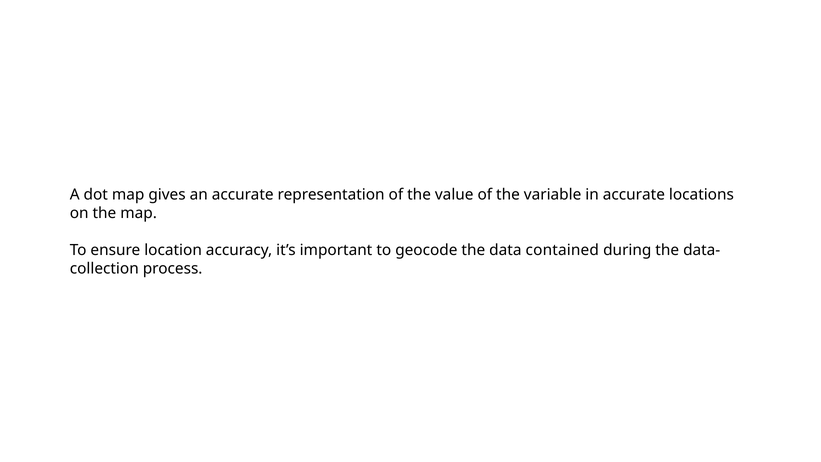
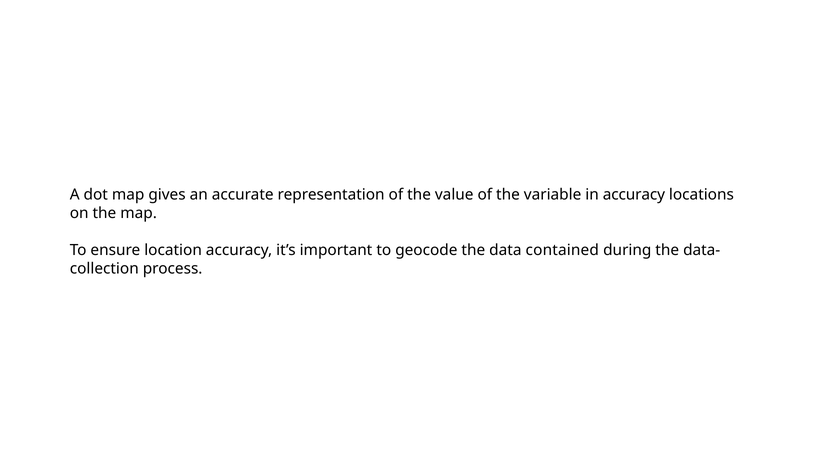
in accurate: accurate -> accuracy
